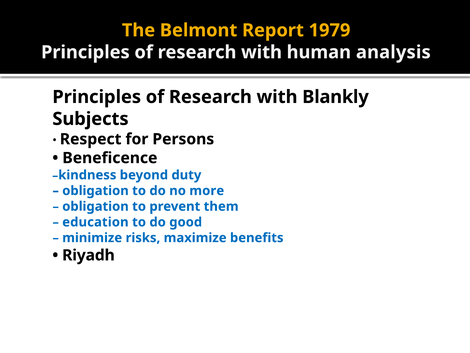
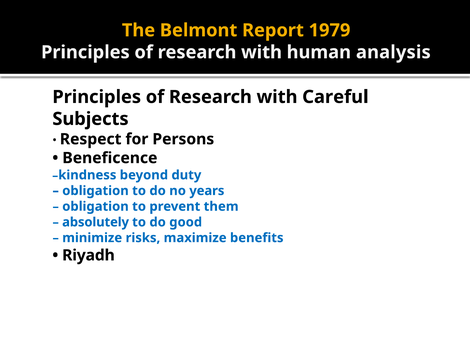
Blankly: Blankly -> Careful
more: more -> years
education: education -> absolutely
